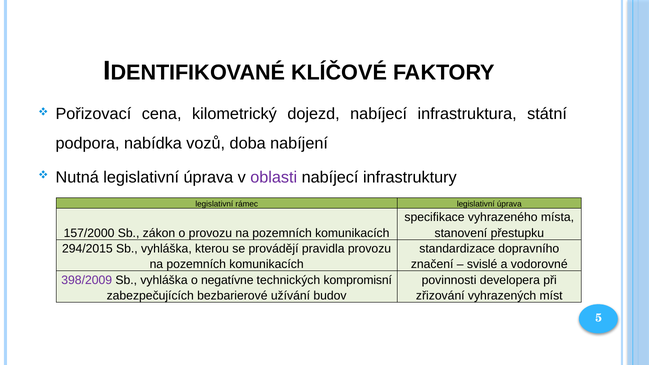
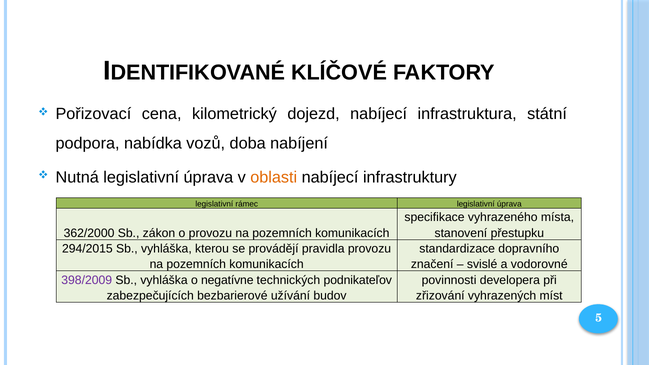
oblasti colour: purple -> orange
157/2000: 157/2000 -> 362/2000
kompromisní: kompromisní -> podnikateľov
